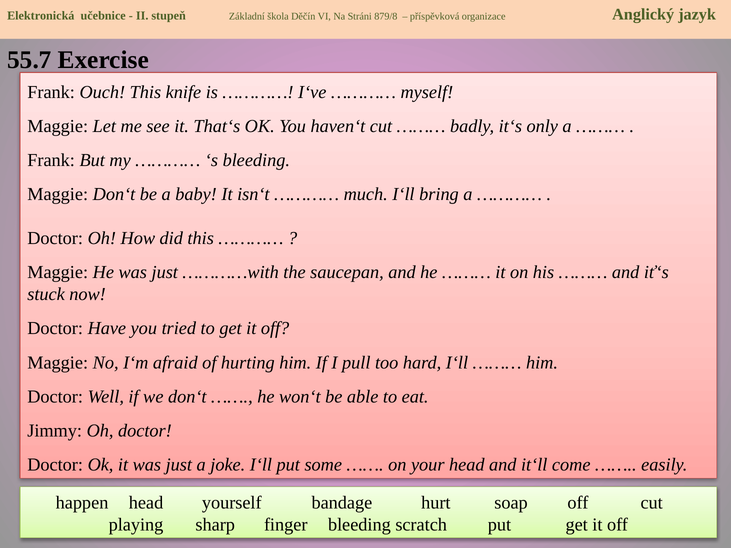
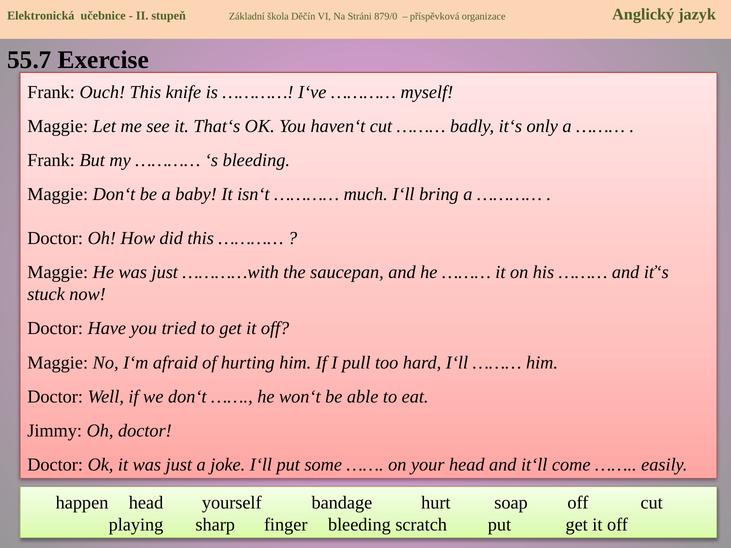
879/8: 879/8 -> 879/0
